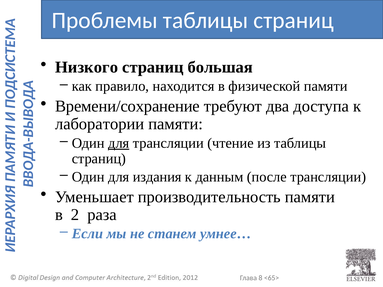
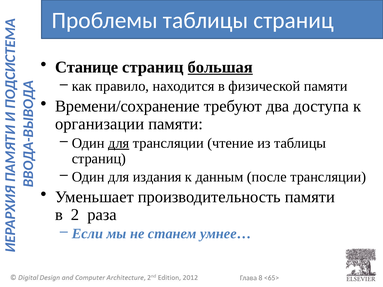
Низкого: Низкого -> Станице
большая underline: none -> present
лаборатории: лаборатории -> организации
